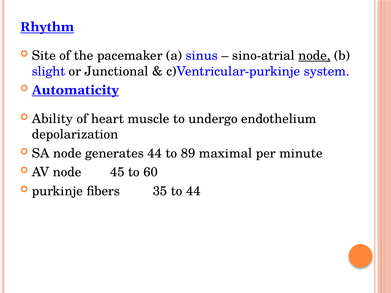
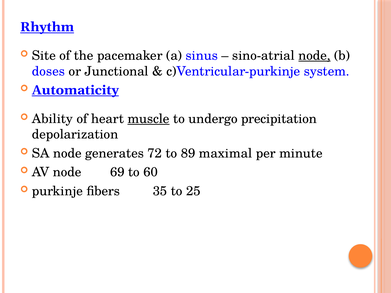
slight: slight -> doses
muscle underline: none -> present
endothelium: endothelium -> precipitation
generates 44: 44 -> 72
45: 45 -> 69
to 44: 44 -> 25
